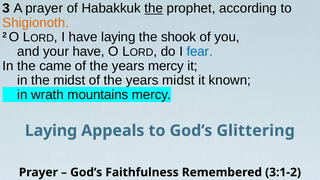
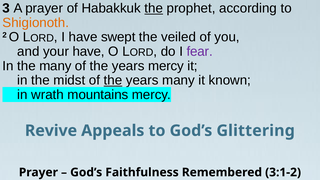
have laying: laying -> swept
shook: shook -> veiled
fear colour: blue -> purple
the came: came -> many
the at (113, 80) underline: none -> present
years midst: midst -> many
Laying at (51, 131): Laying -> Revive
